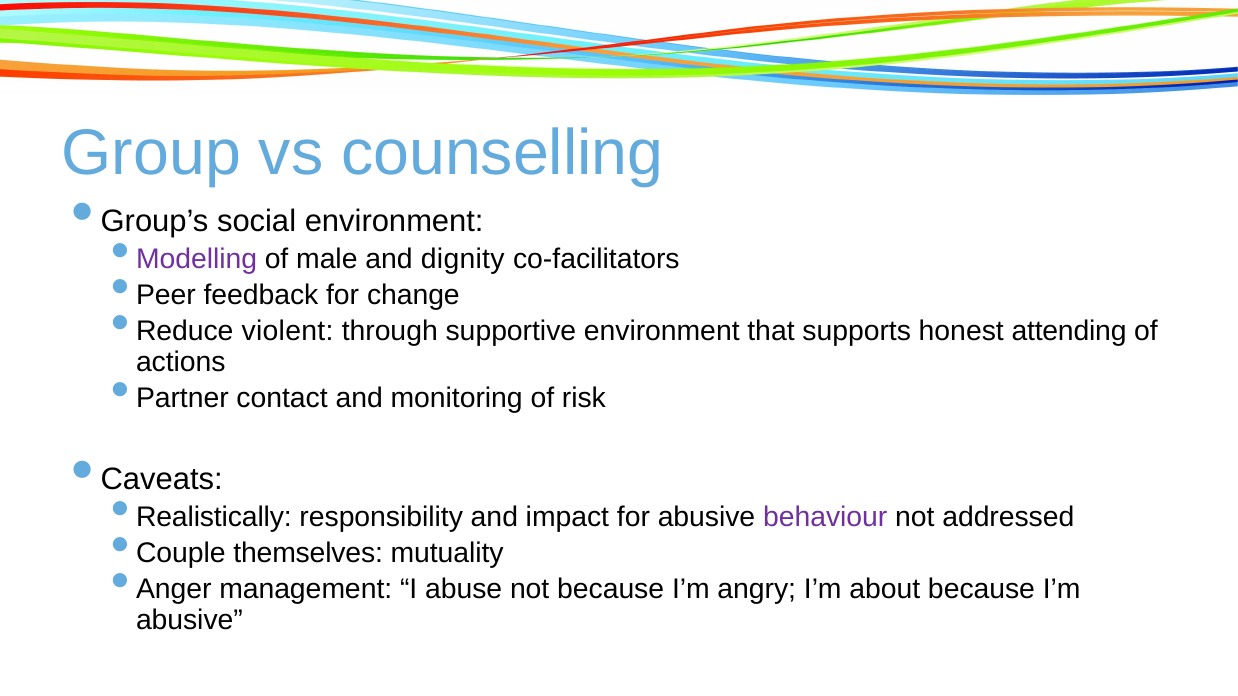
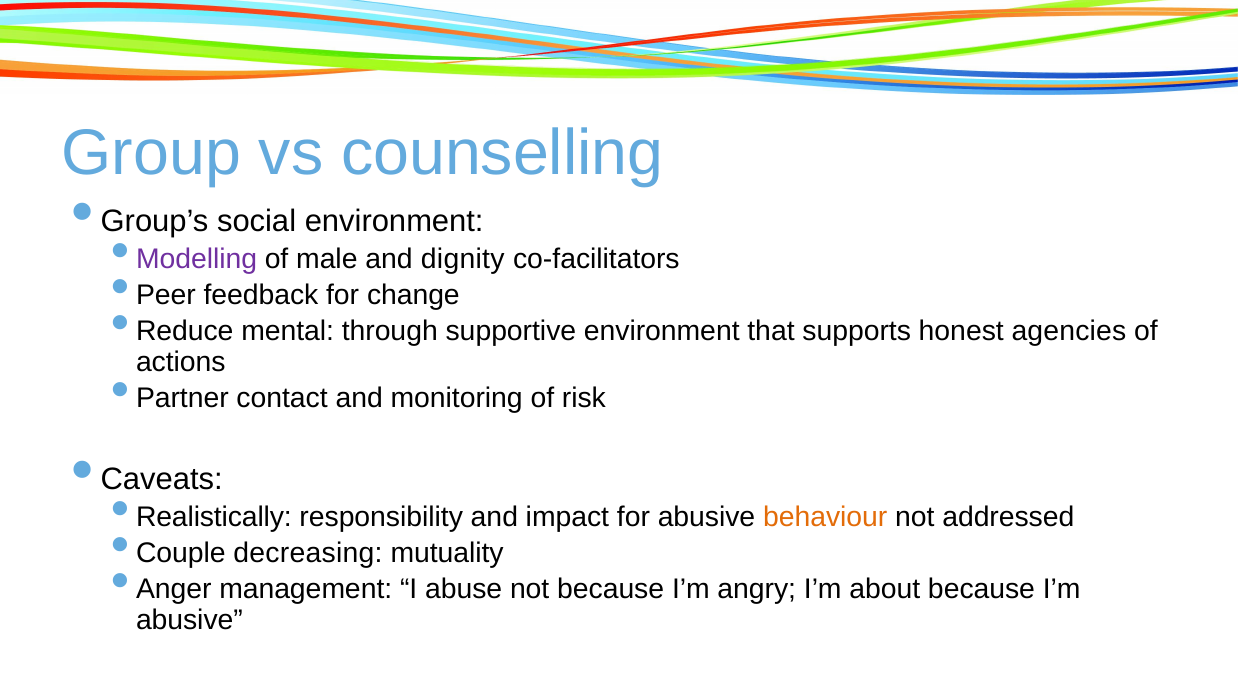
violent: violent -> mental
attending: attending -> agencies
behaviour colour: purple -> orange
themselves: themselves -> decreasing
